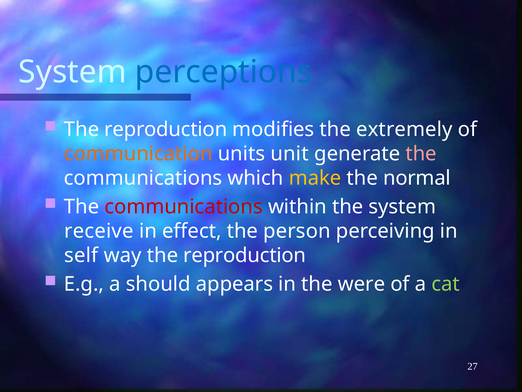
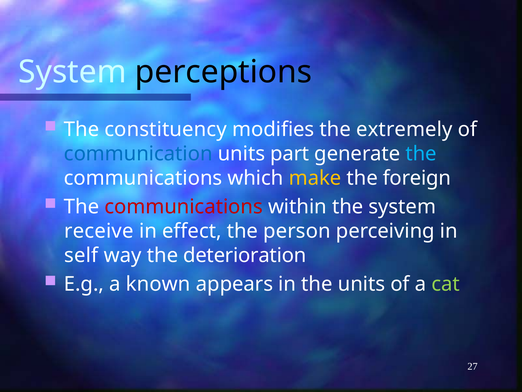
perceptions colour: blue -> black
reproduction at (166, 129): reproduction -> constituency
communication colour: orange -> blue
unit: unit -> part
the at (421, 154) colour: pink -> light blue
normal: normal -> foreign
way the reproduction: reproduction -> deterioration
should: should -> known
the were: were -> units
